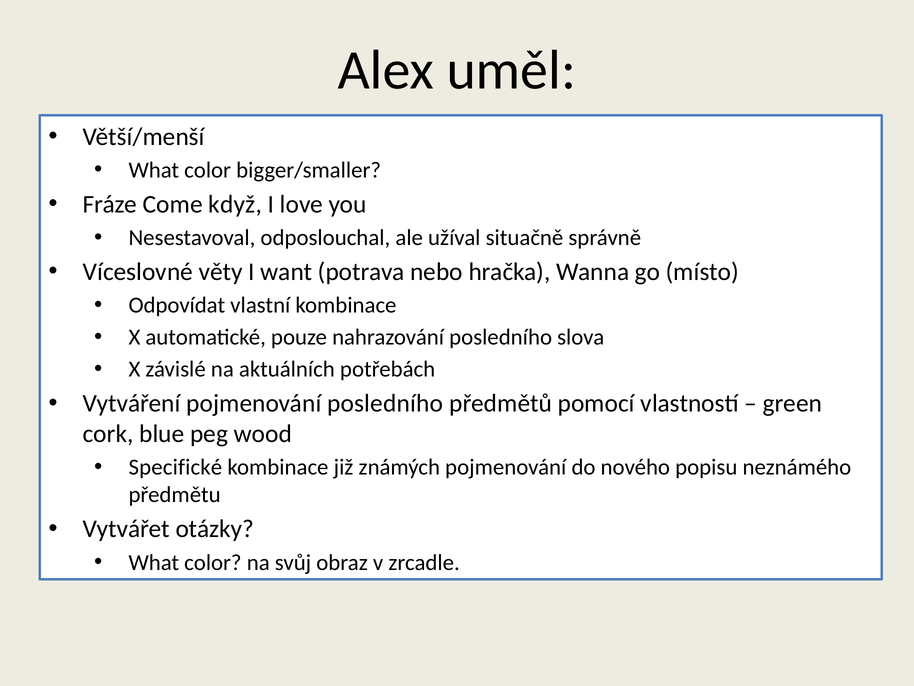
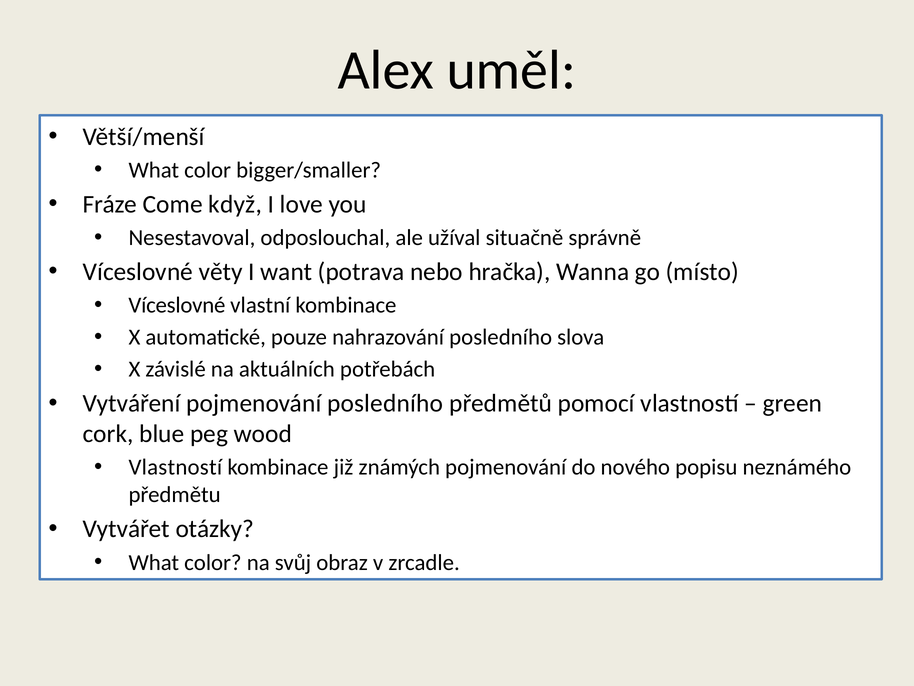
Odpovídat at (177, 305): Odpovídat -> Víceslovné
Specifické at (175, 467): Specifické -> Vlastností
